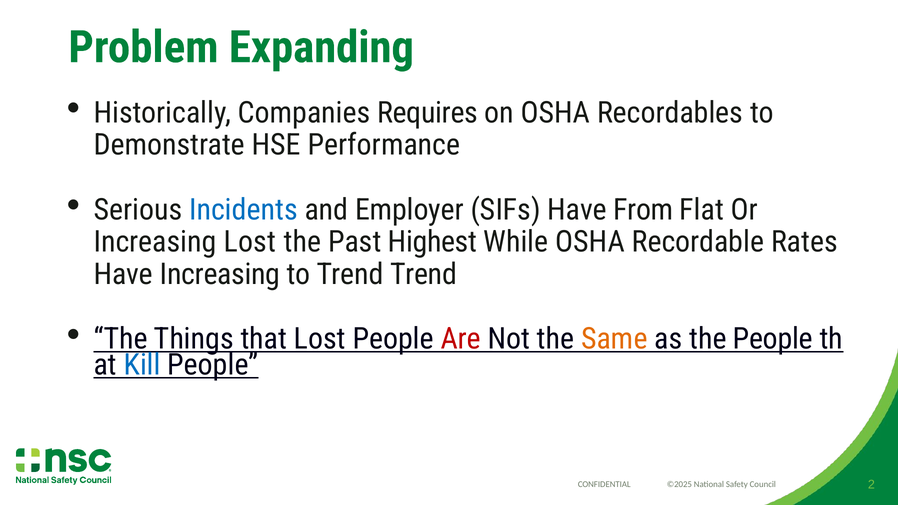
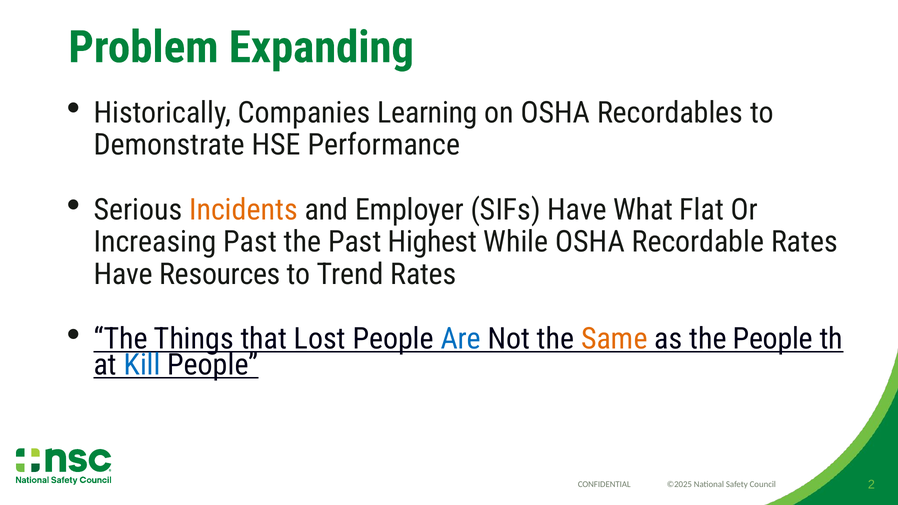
Requires: Requires -> Learning
Incidents colour: blue -> orange
From: From -> What
Increasing Lost: Lost -> Past
Have Increasing: Increasing -> Resources
Trend Trend: Trend -> Rates
Are colour: red -> blue
